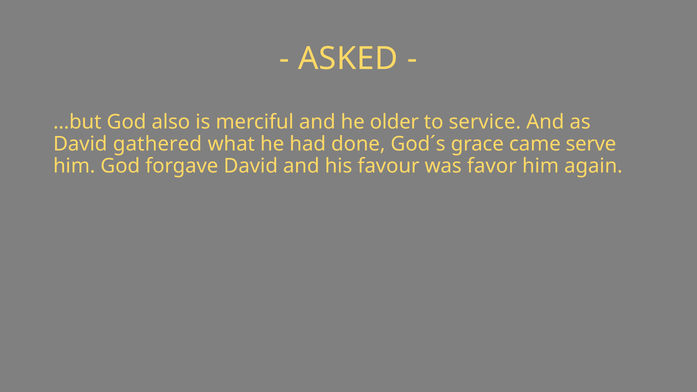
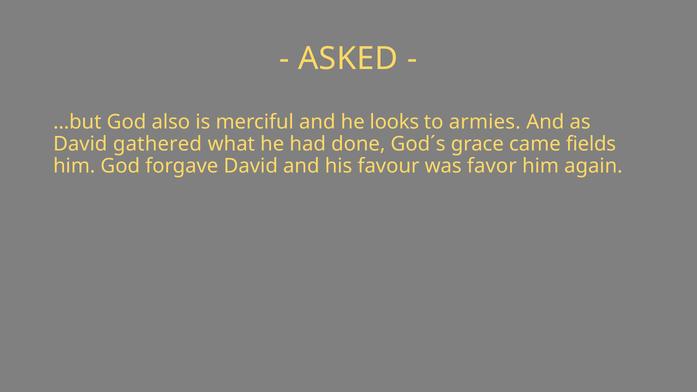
older: older -> looks
service: service -> armies
serve: serve -> fields
